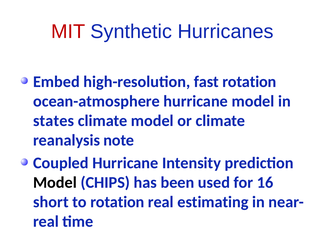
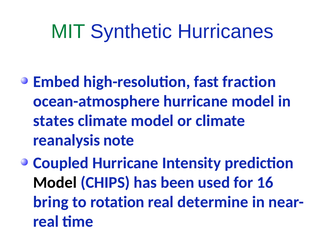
MIT colour: red -> green
fast rotation: rotation -> fraction
short: short -> bring
estimating: estimating -> determine
